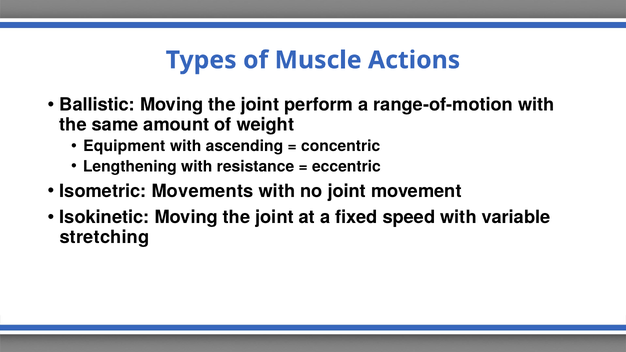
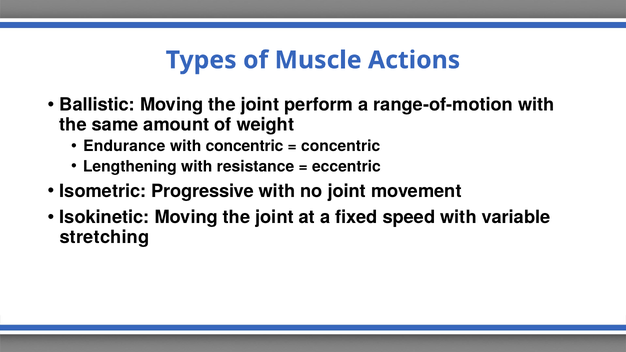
Equipment: Equipment -> Endurance
with ascending: ascending -> concentric
Movements: Movements -> Progressive
